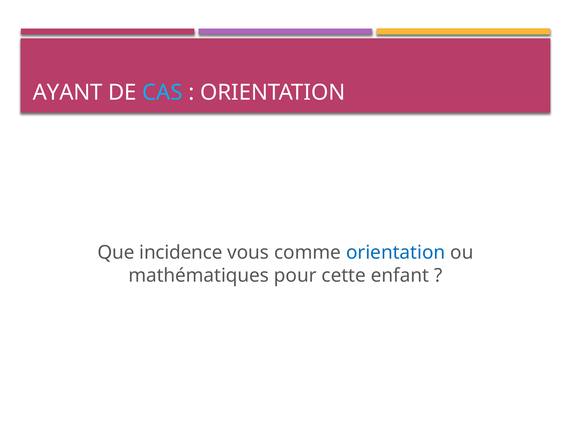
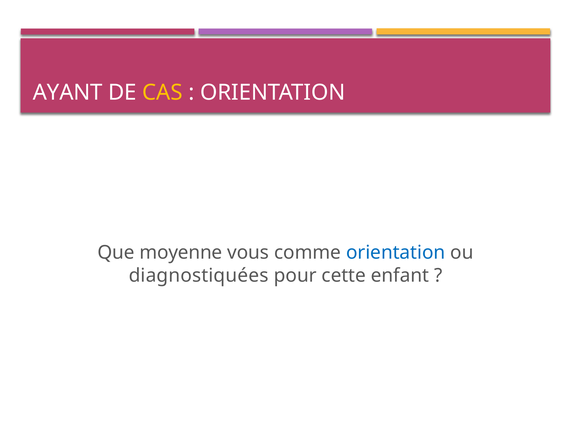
CAS colour: light blue -> yellow
incidence: incidence -> moyenne
mathématiques: mathématiques -> diagnostiquées
